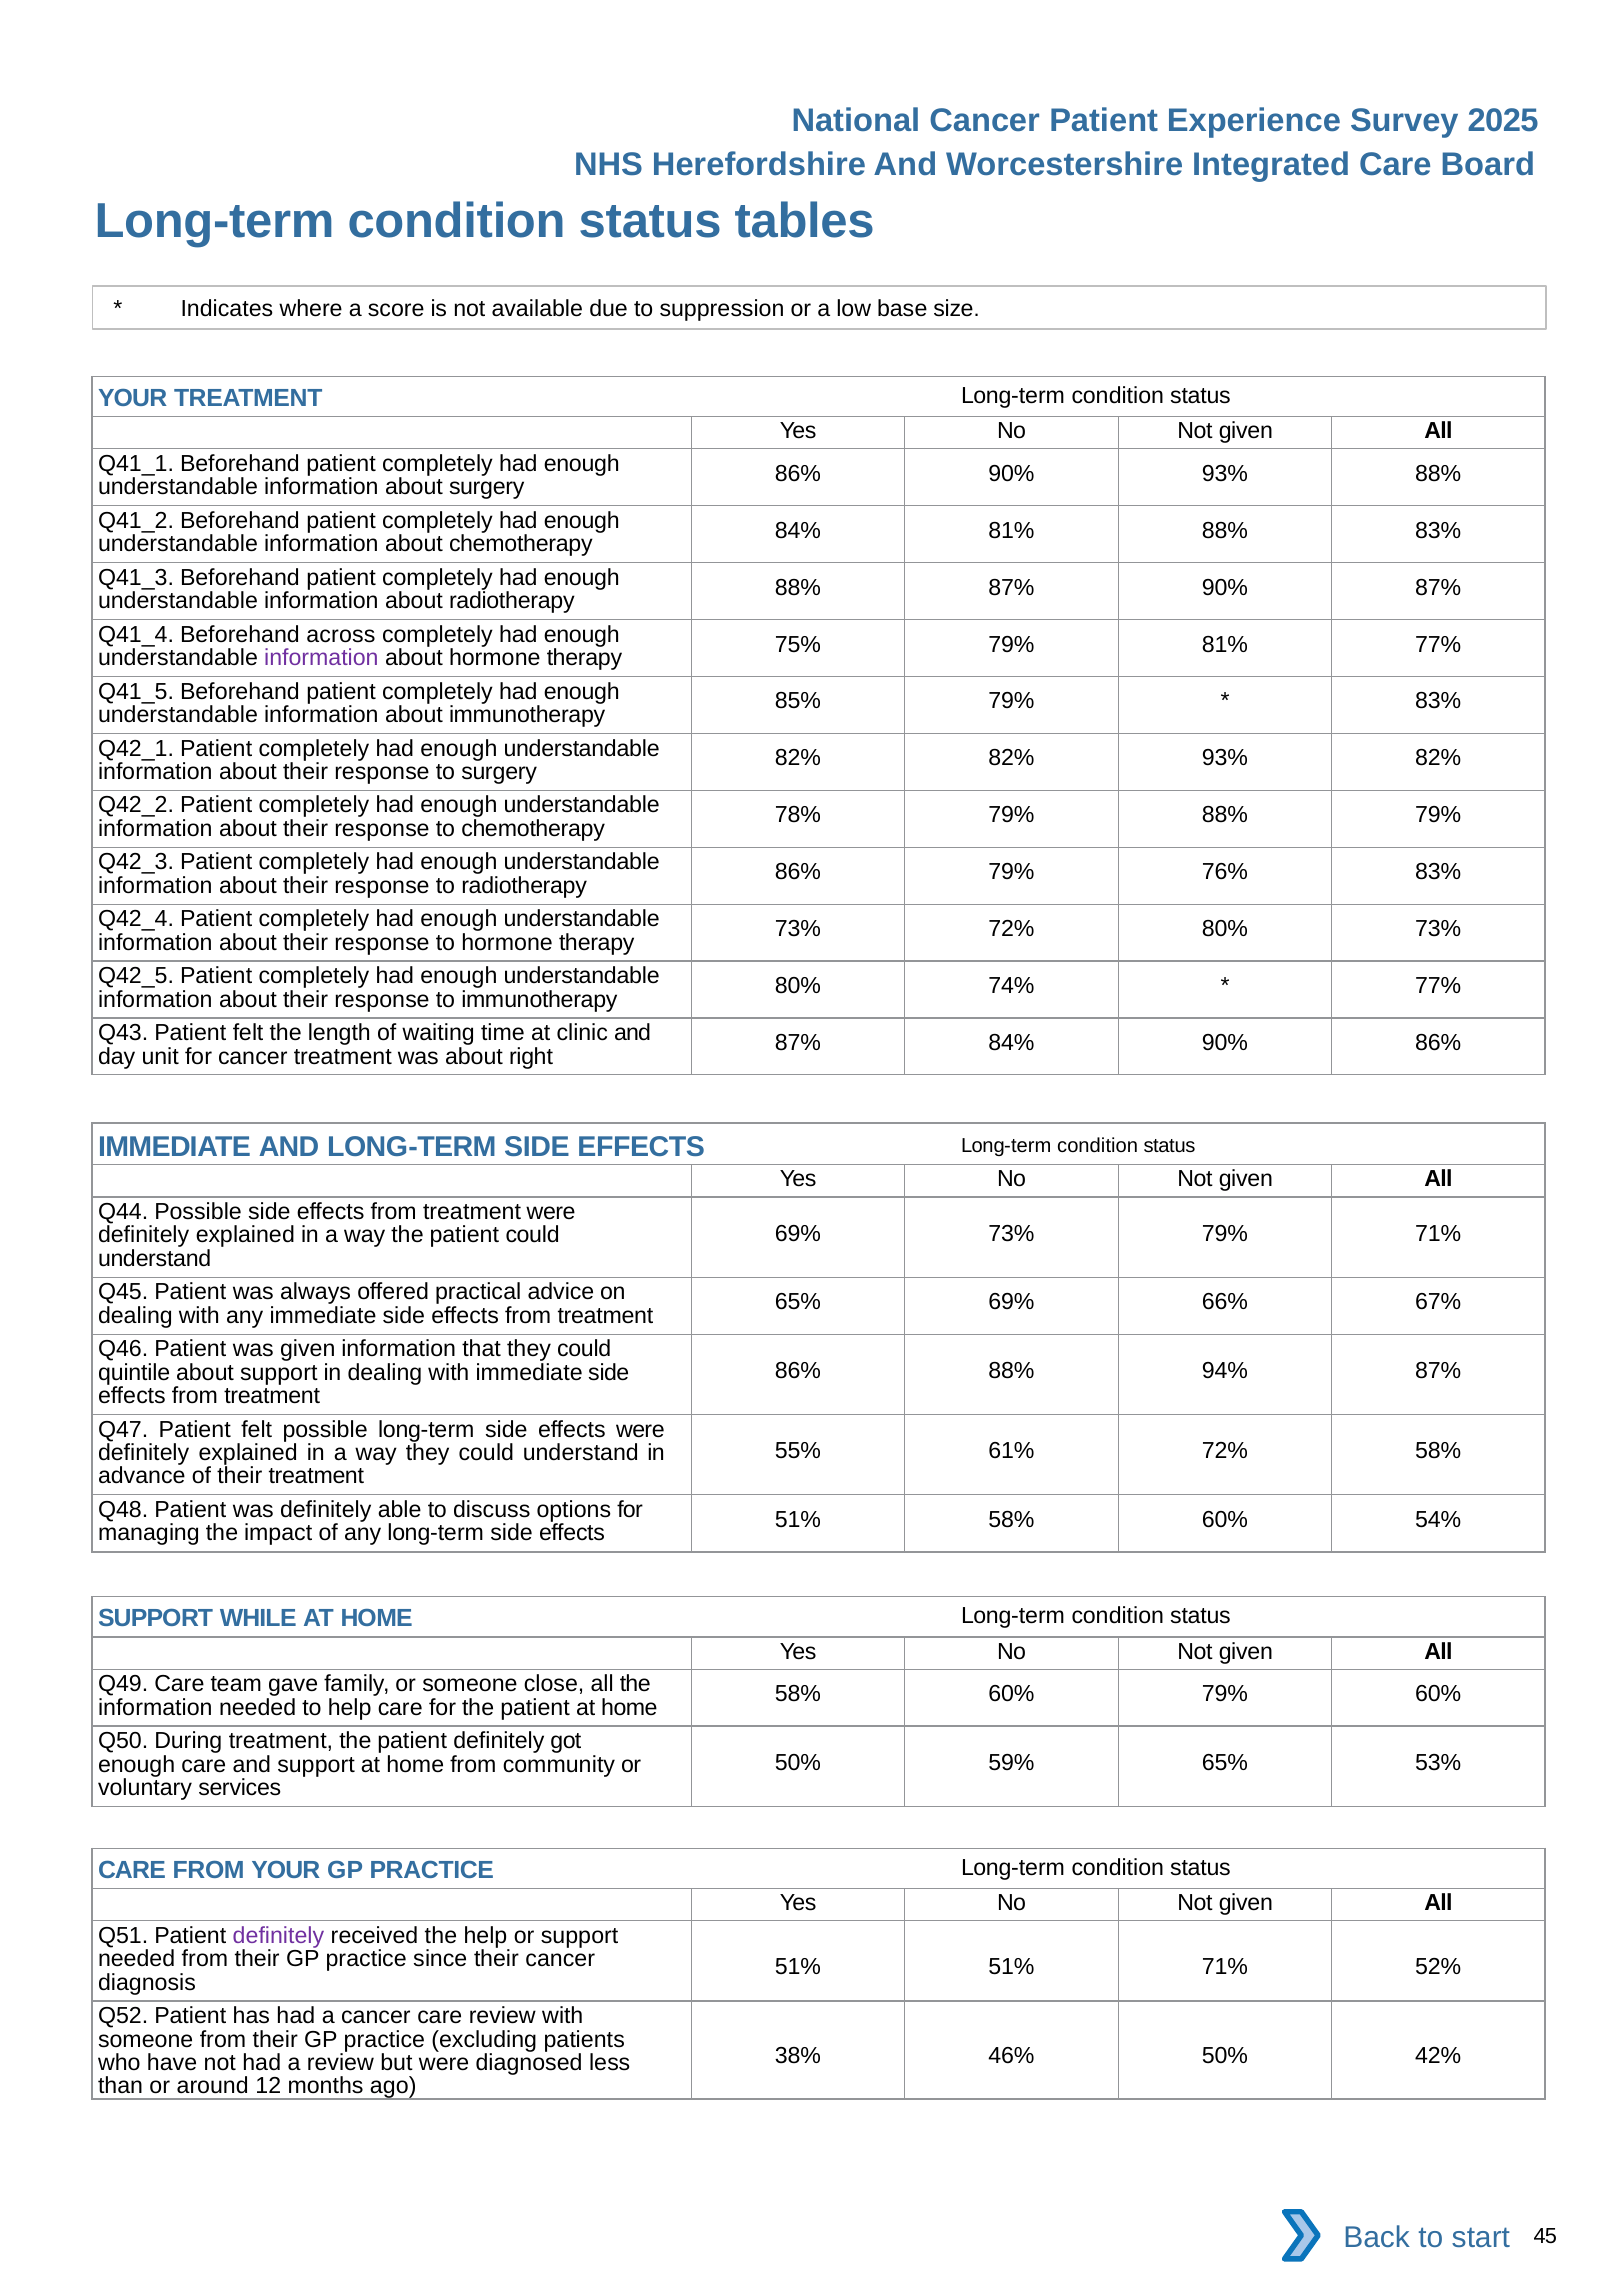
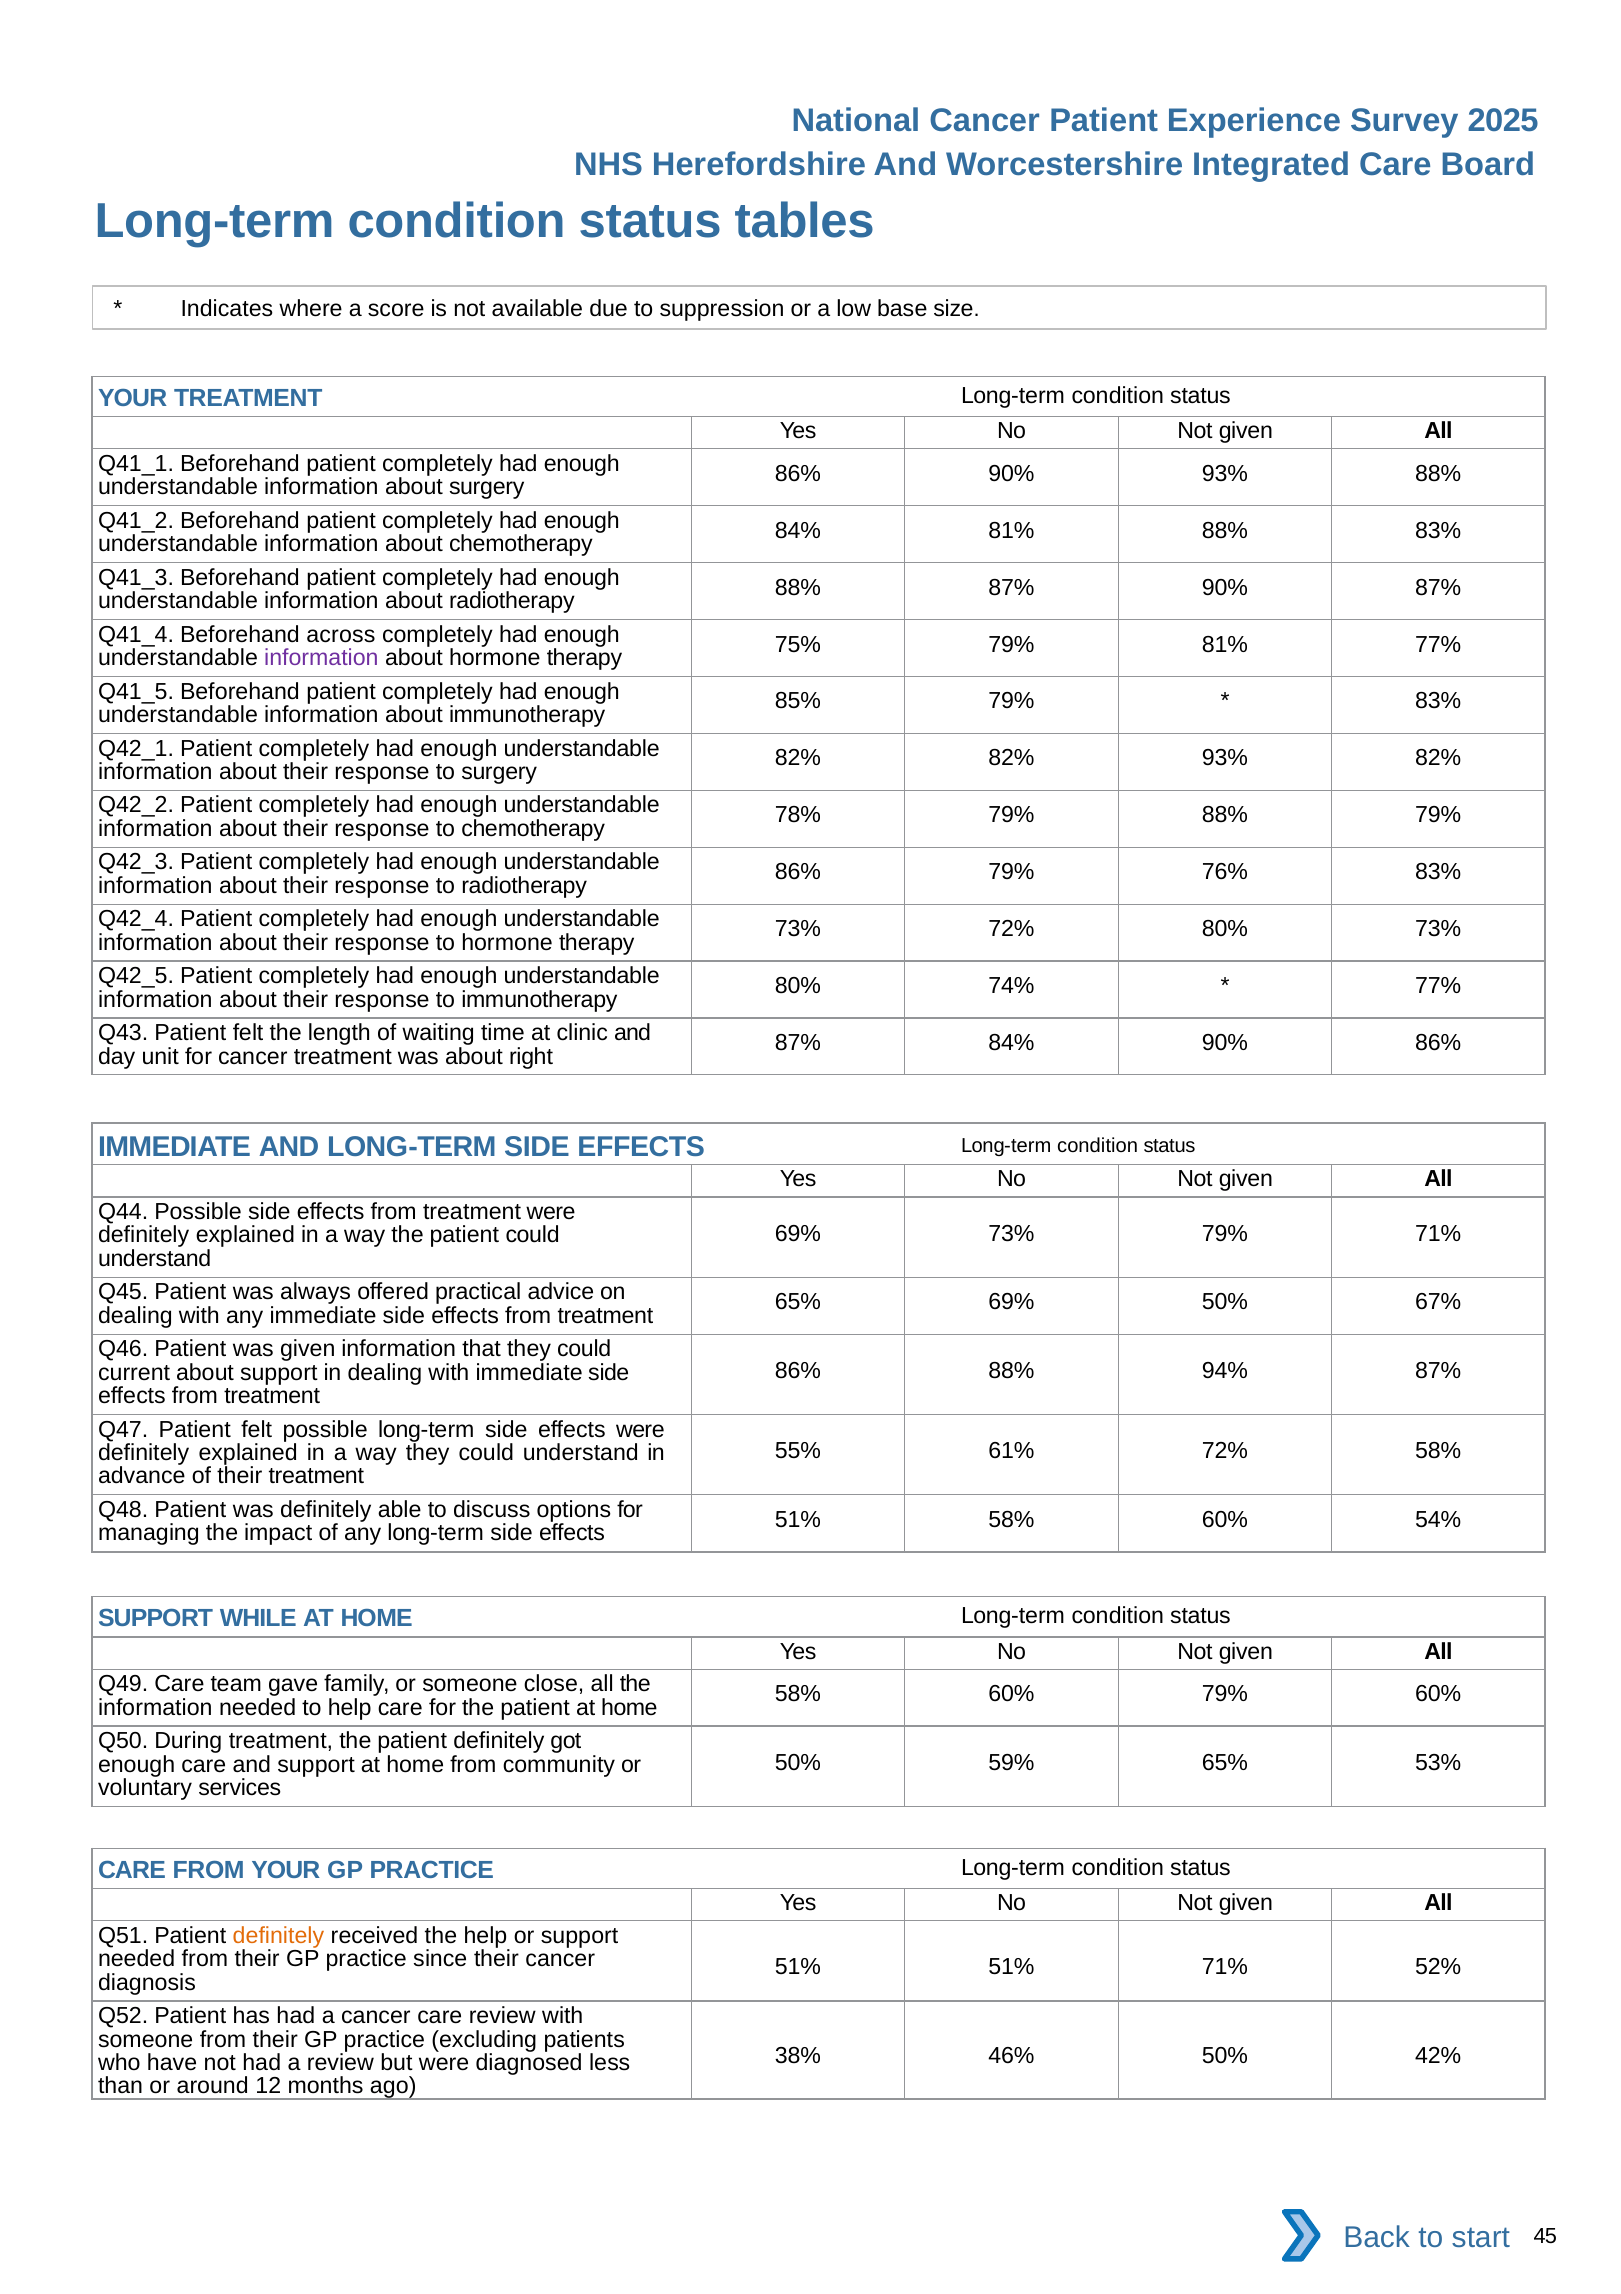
69% 66%: 66% -> 50%
quintile: quintile -> current
definitely at (278, 1936) colour: purple -> orange
